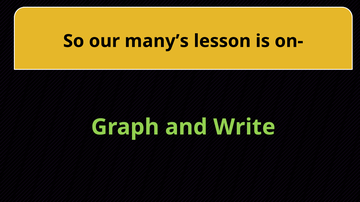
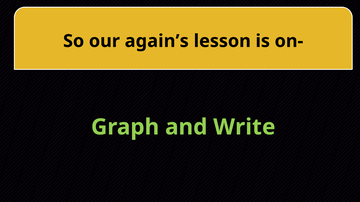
many’s: many’s -> again’s
